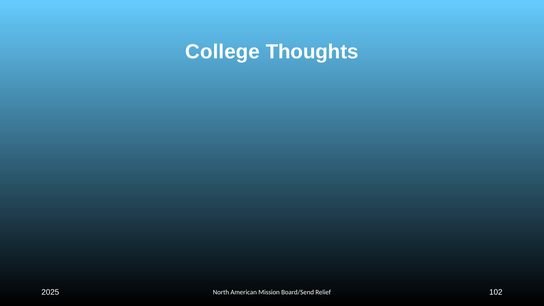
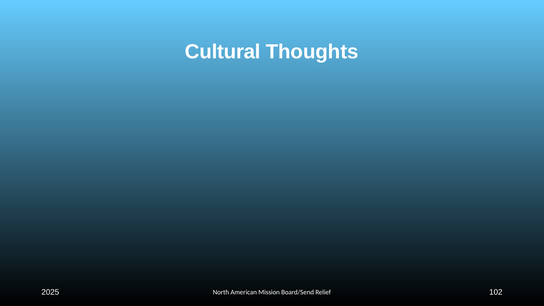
College: College -> Cultural
